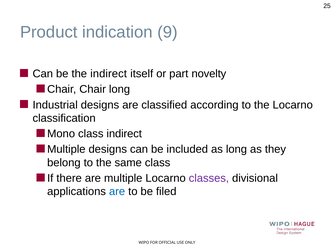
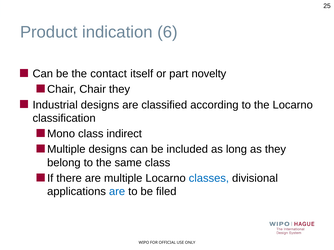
9: 9 -> 6
the indirect: indirect -> contact
Chair long: long -> they
classes colour: purple -> blue
